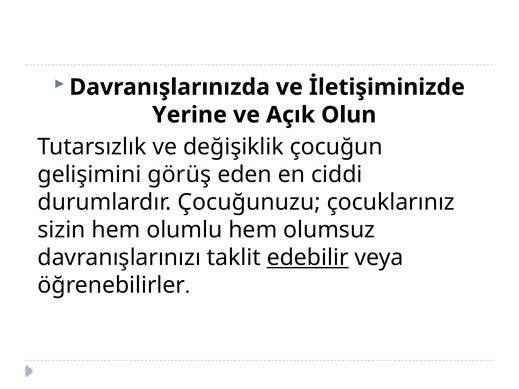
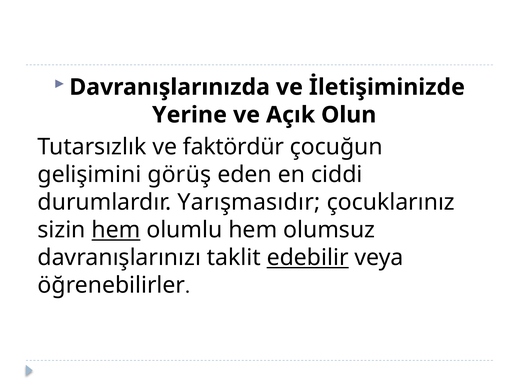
değişiklik: değişiklik -> faktördür
Çocuğunuzu: Çocuğunuzu -> Yarışmasıdır
hem at (116, 230) underline: none -> present
